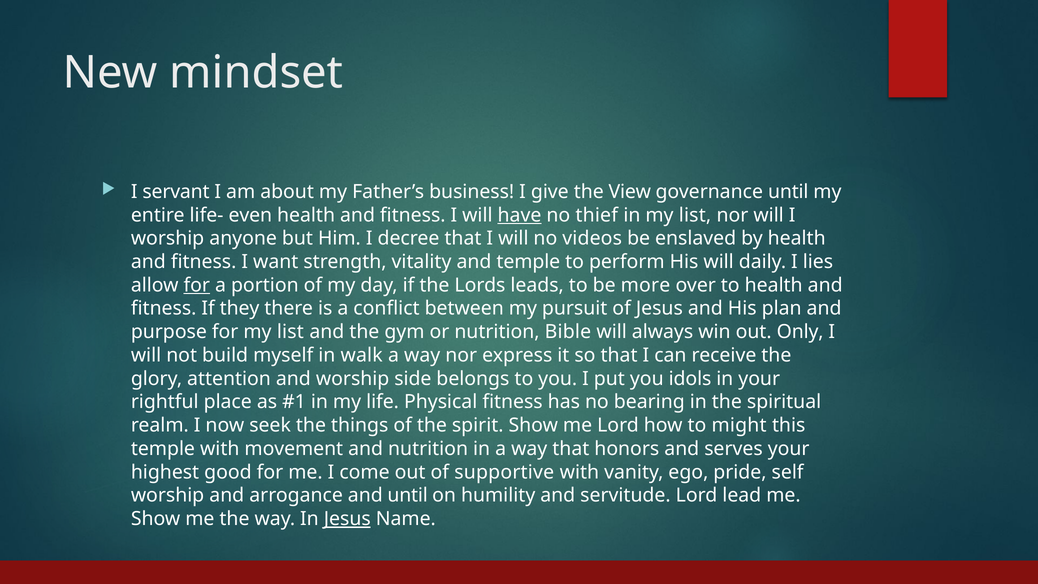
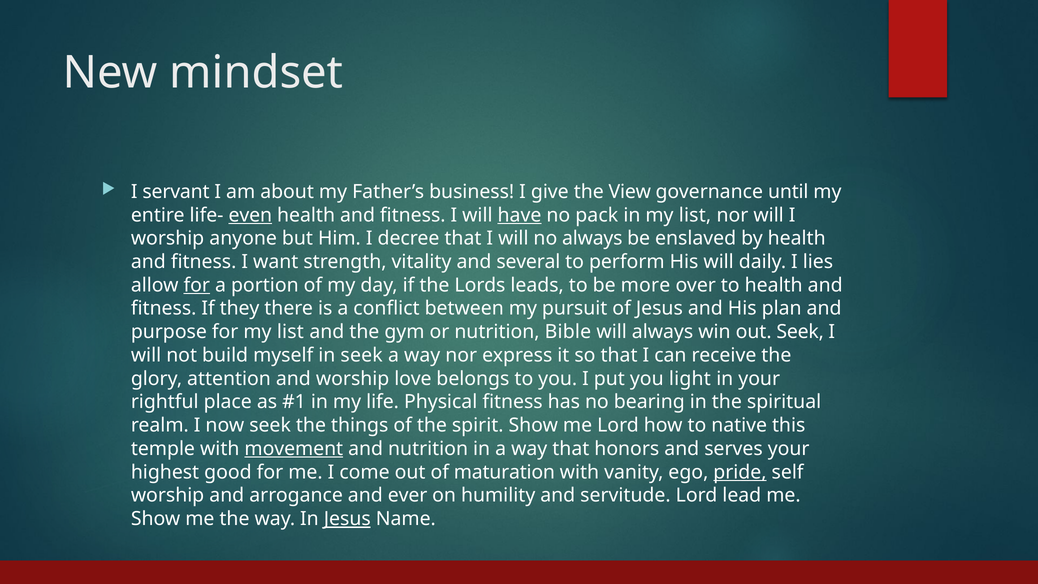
even underline: none -> present
thief: thief -> pack
no videos: videos -> always
and temple: temple -> several
out Only: Only -> Seek
in walk: walk -> seek
side: side -> love
idols: idols -> light
might: might -> native
movement underline: none -> present
supportive: supportive -> maturation
pride underline: none -> present
and until: until -> ever
